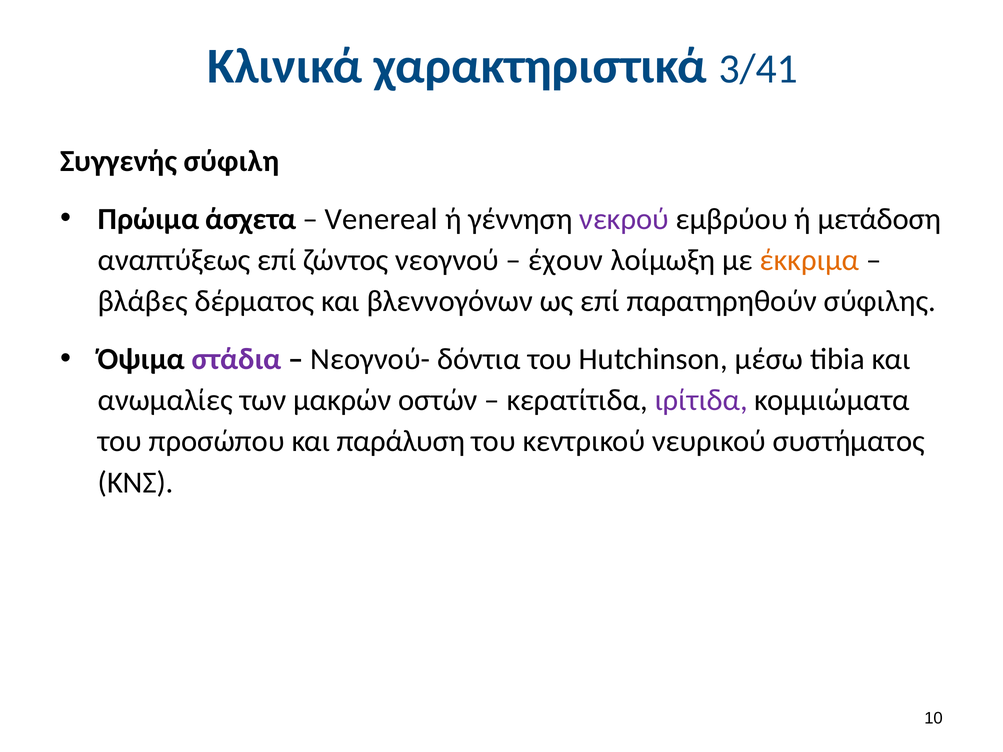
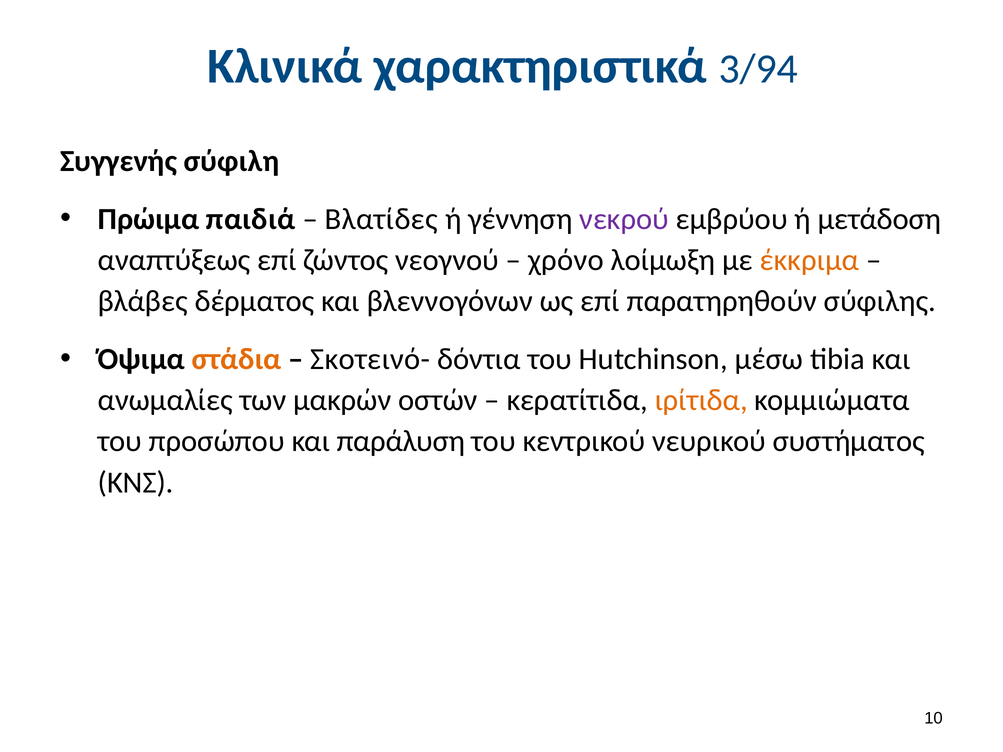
3/41: 3/41 -> 3/94
άσχετα: άσχετα -> παιδιά
Venereal: Venereal -> Βλατίδες
έχουν: έχουν -> χρόνο
στάδια colour: purple -> orange
Νεογνού-: Νεογνού- -> Σκοτεινό-
ιρίτιδα colour: purple -> orange
